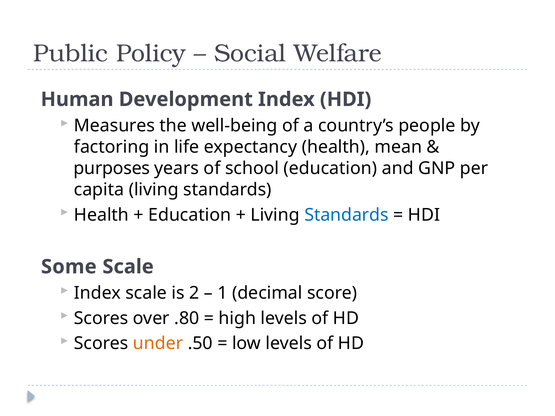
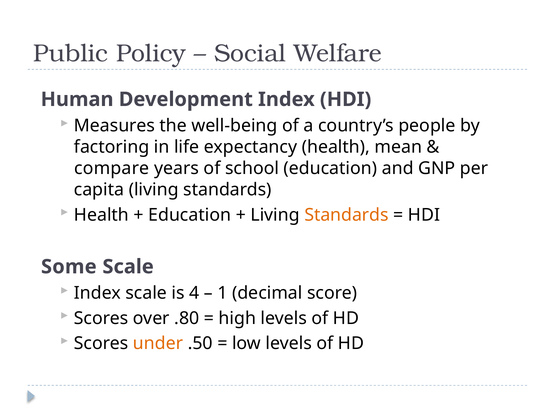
purposes: purposes -> compare
Standards at (346, 215) colour: blue -> orange
2: 2 -> 4
